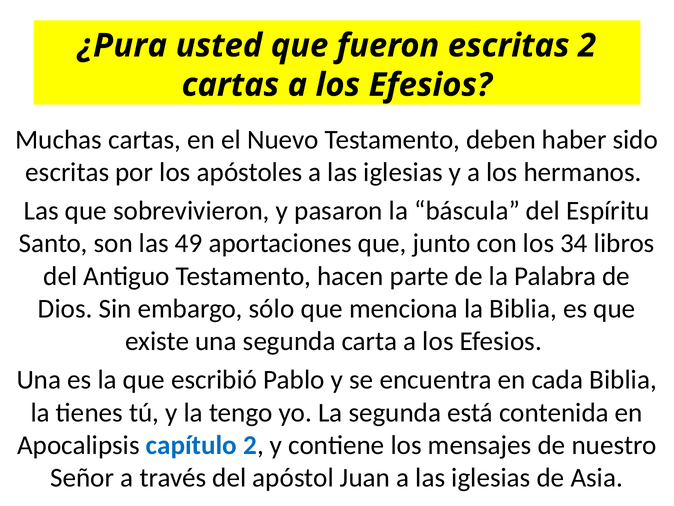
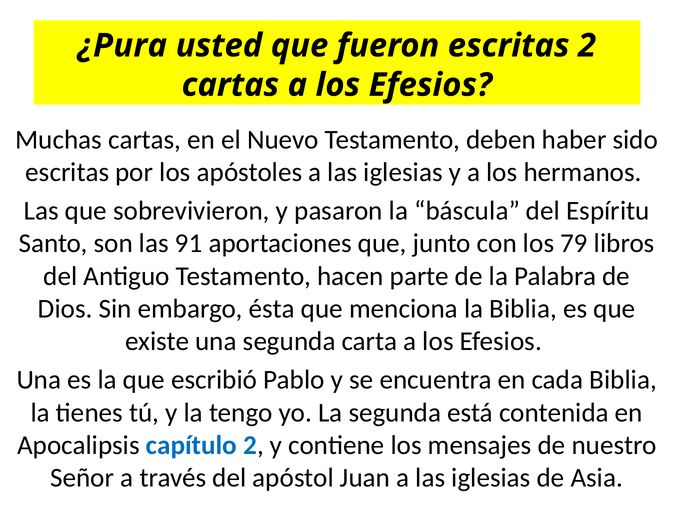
49: 49 -> 91
34: 34 -> 79
sólo: sólo -> ésta
